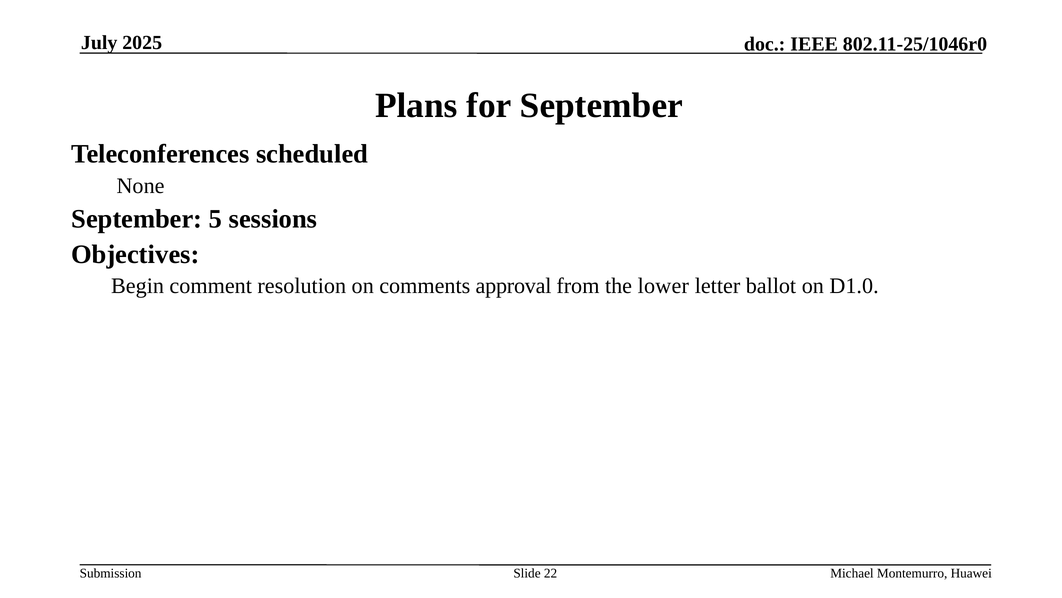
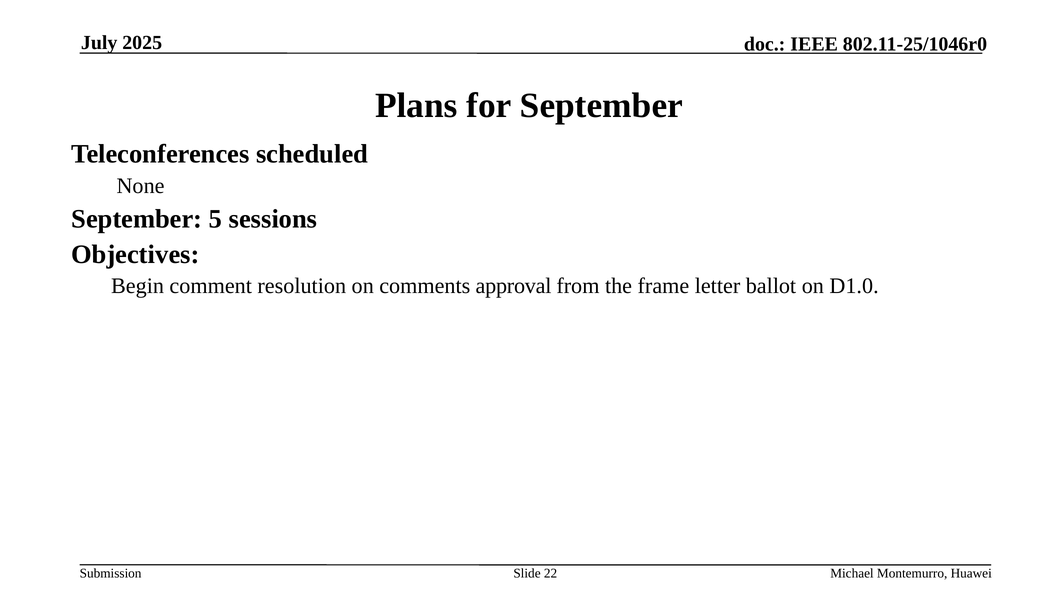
lower: lower -> frame
